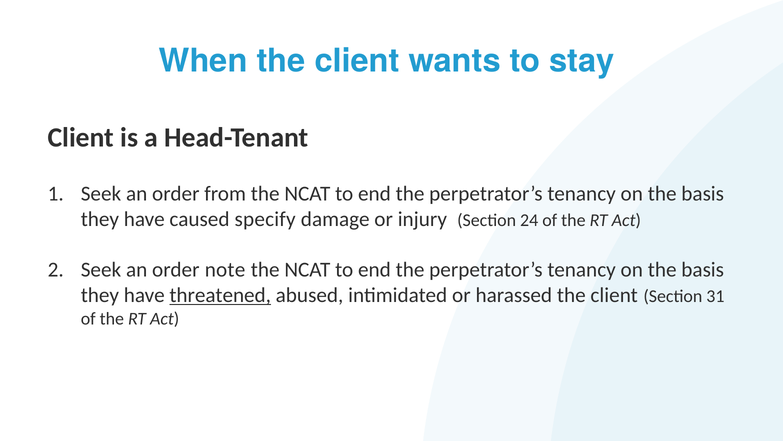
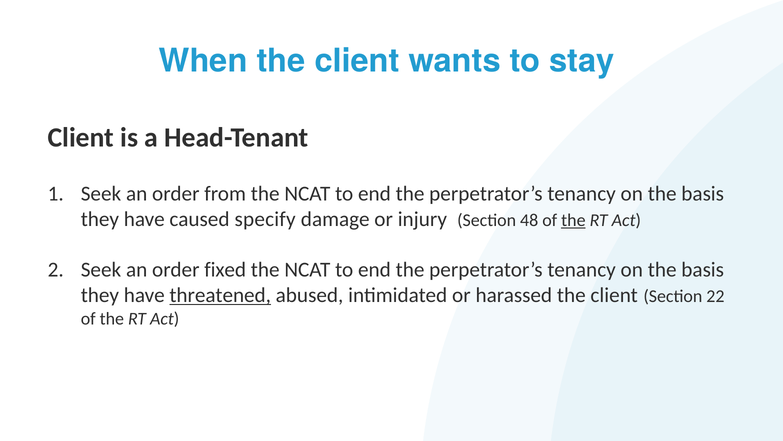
24: 24 -> 48
the at (573, 220) underline: none -> present
note: note -> fixed
31: 31 -> 22
